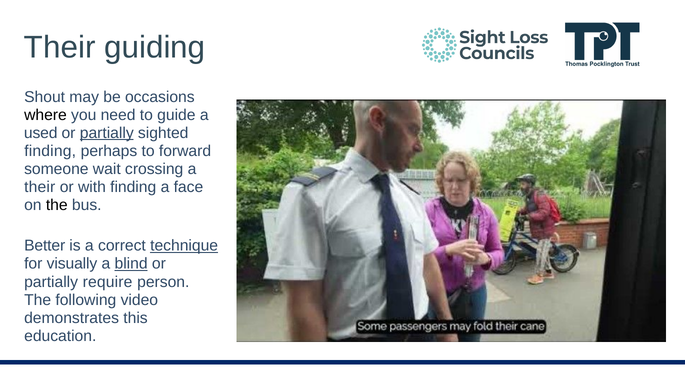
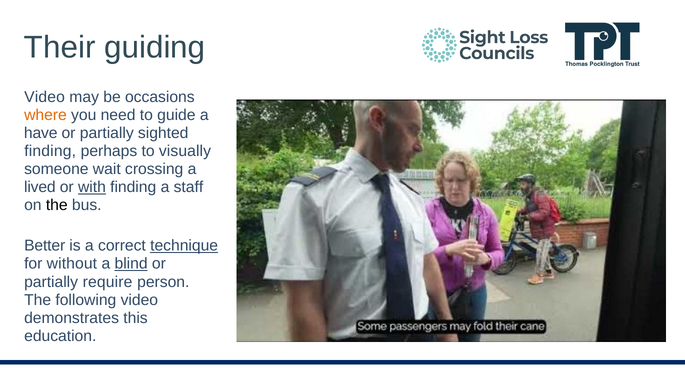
Shout at (45, 97): Shout -> Video
where colour: black -> orange
used: used -> have
partially at (107, 133) underline: present -> none
forward: forward -> visually
their at (40, 187): their -> lived
with underline: none -> present
face: face -> staff
visually: visually -> without
